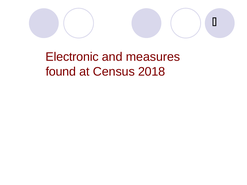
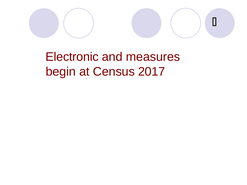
found: found -> begin
2018: 2018 -> 2017
